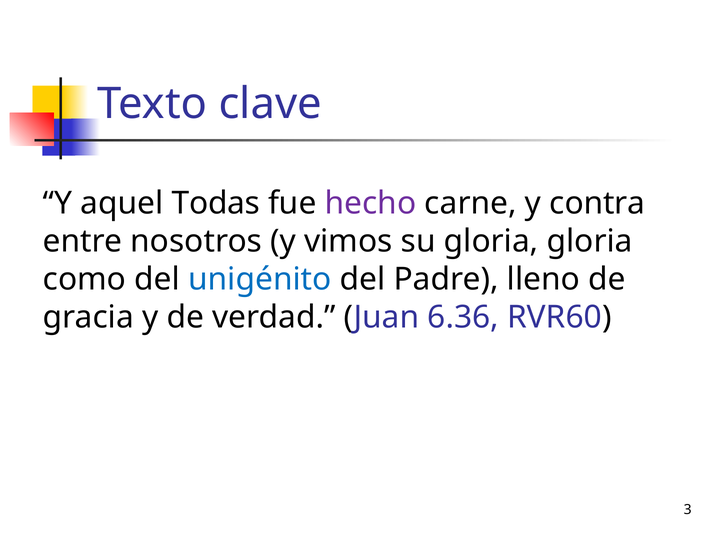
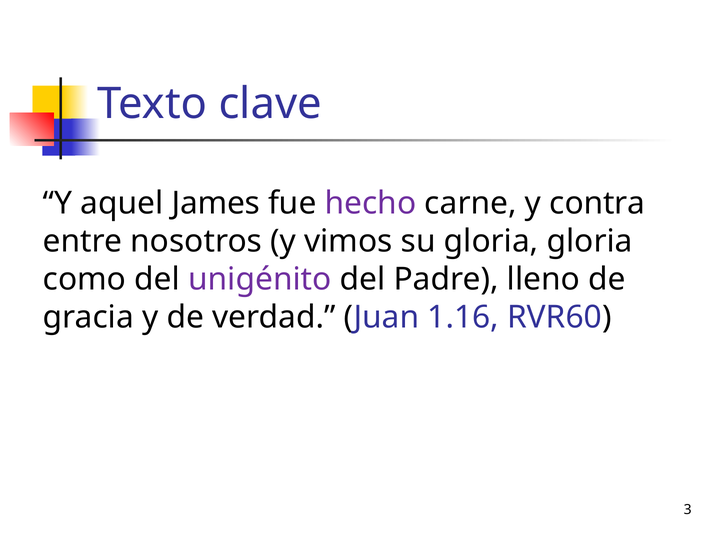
Todas: Todas -> James
unigénito colour: blue -> purple
6.36: 6.36 -> 1.16
